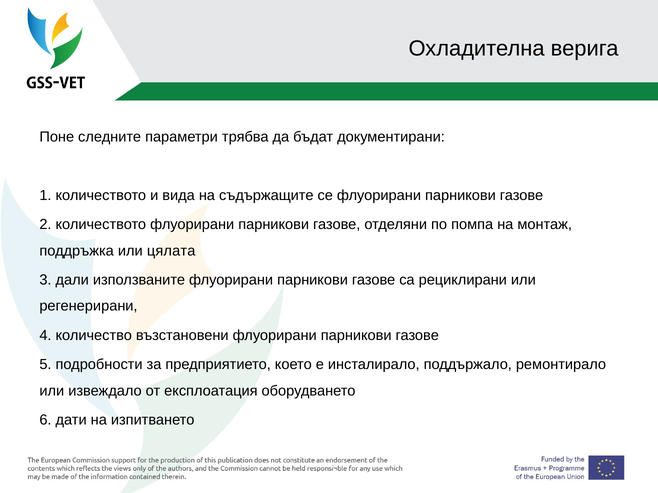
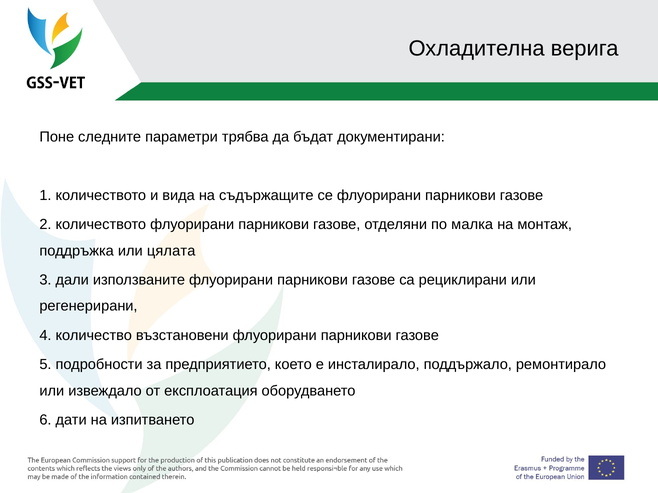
помпа: помпа -> малка
